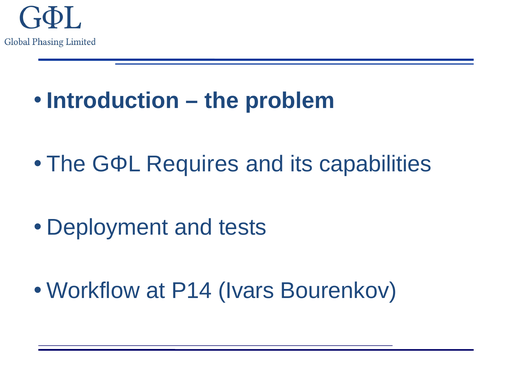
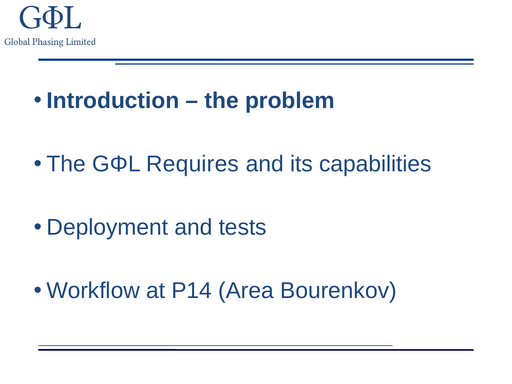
Ivars: Ivars -> Area
